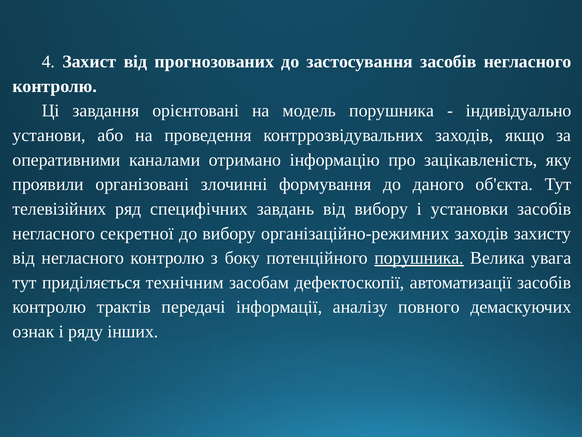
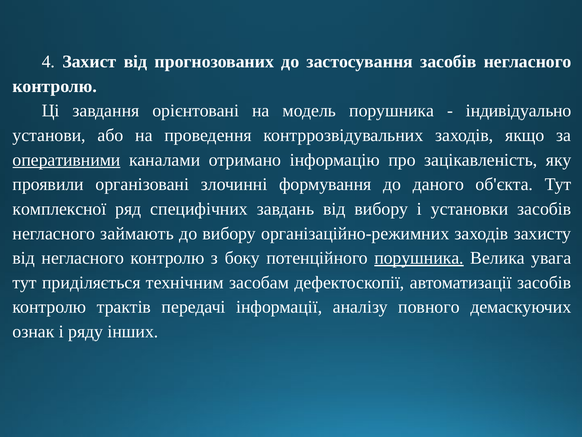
оперативними underline: none -> present
телевізійних: телевізійних -> комплексної
секретної: секретної -> займають
